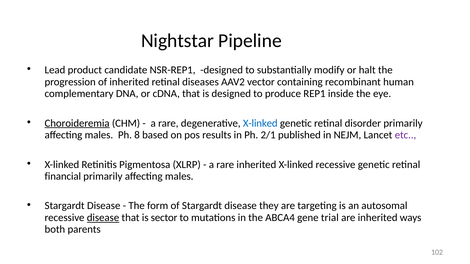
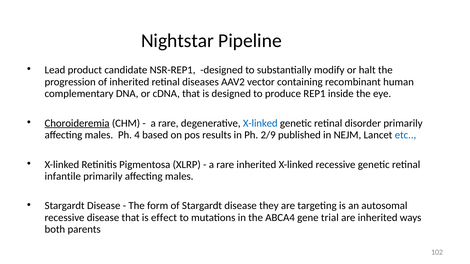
8: 8 -> 4
2/1: 2/1 -> 2/9
etc colour: purple -> blue
financial: financial -> infantile
disease at (103, 218) underline: present -> none
sector: sector -> effect
